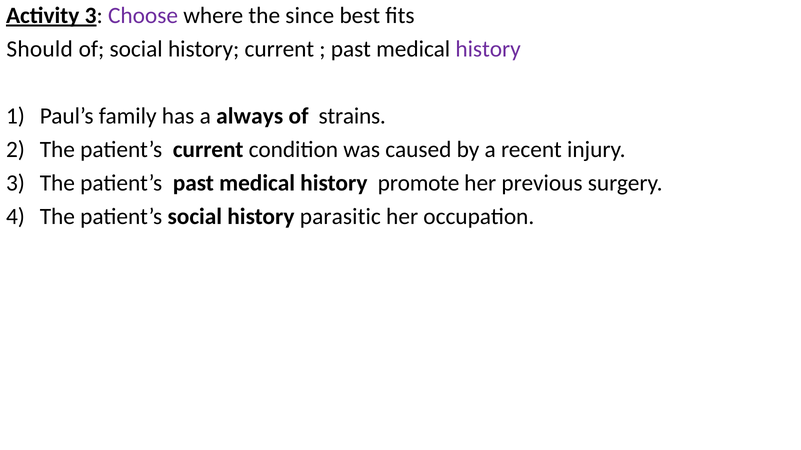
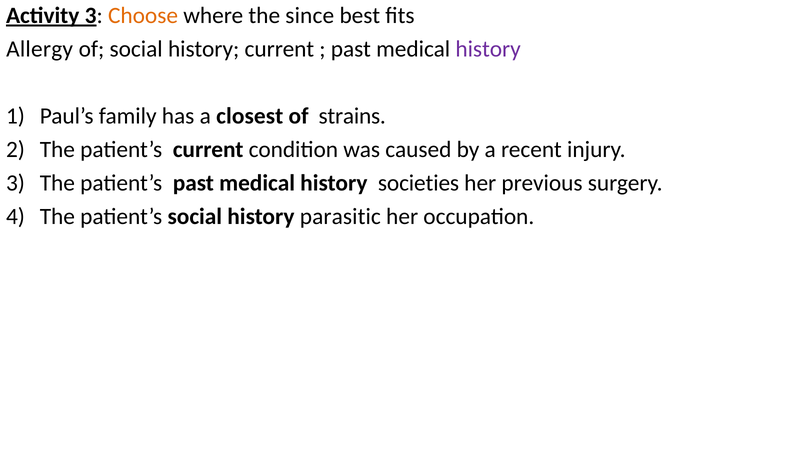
Choose colour: purple -> orange
Should: Should -> Allergy
always: always -> closest
promote: promote -> societies
